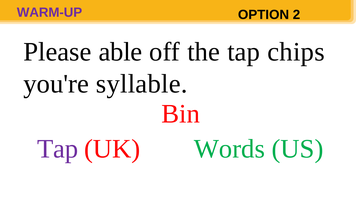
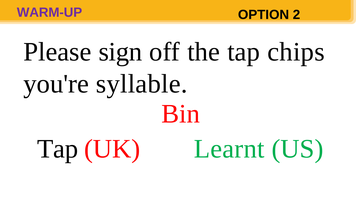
able: able -> sign
Tap at (58, 149) colour: purple -> black
Words: Words -> Learnt
